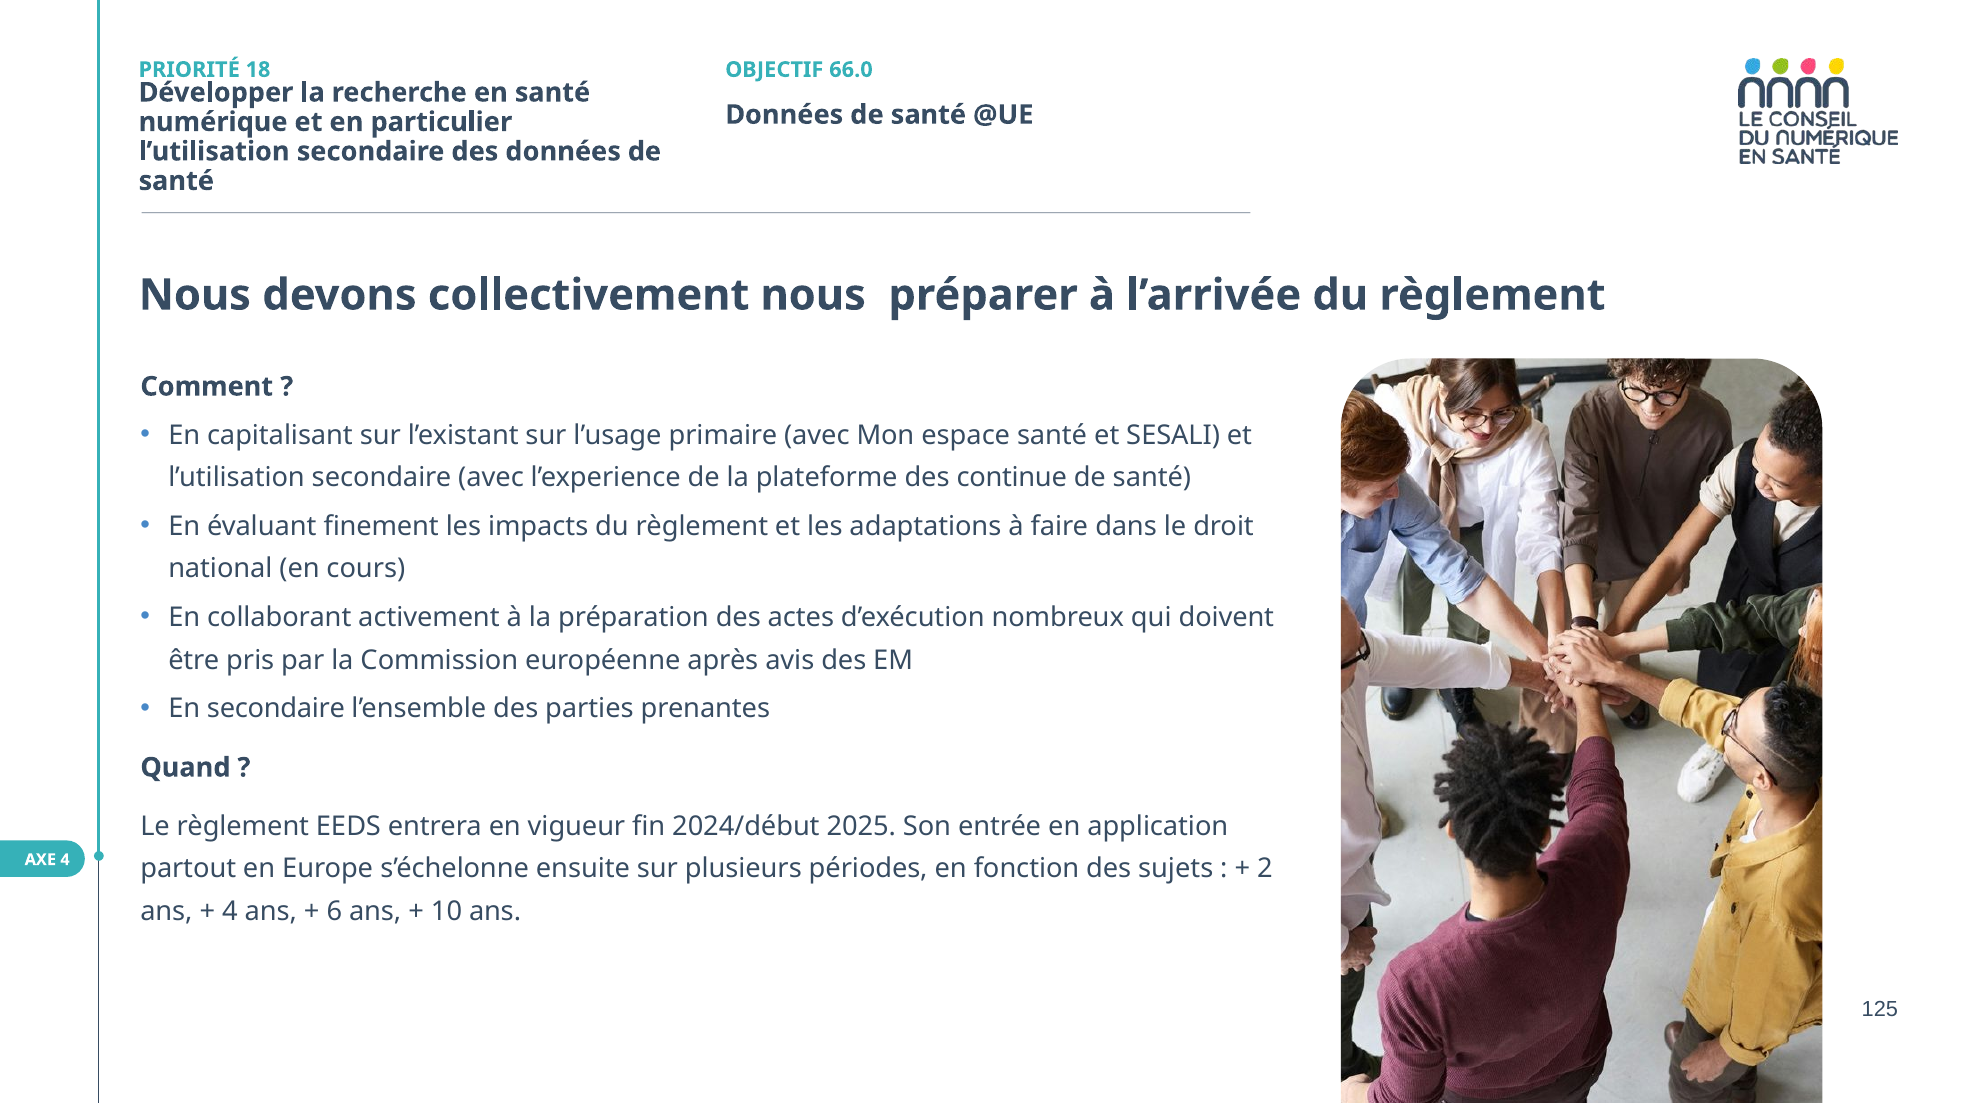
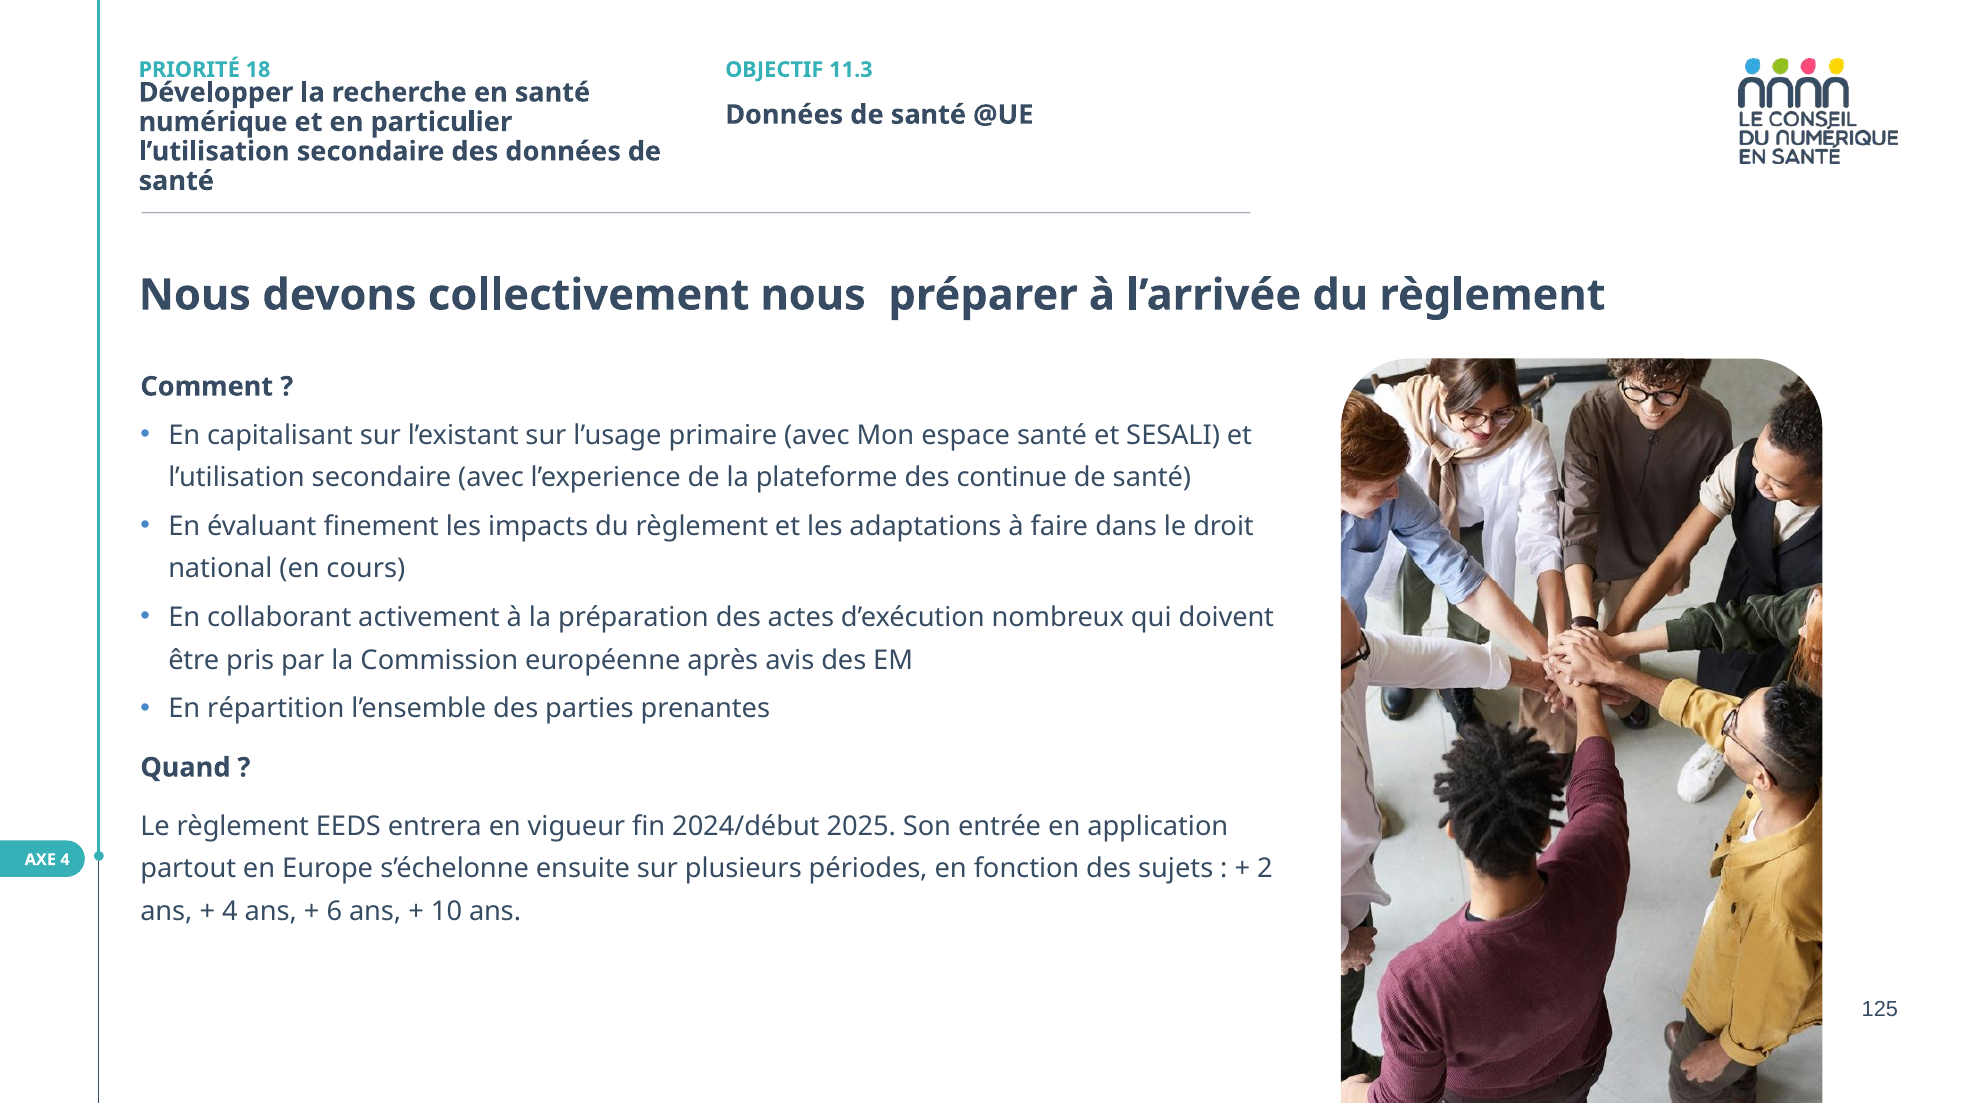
66.0: 66.0 -> 11.3
En secondaire: secondaire -> répartition
